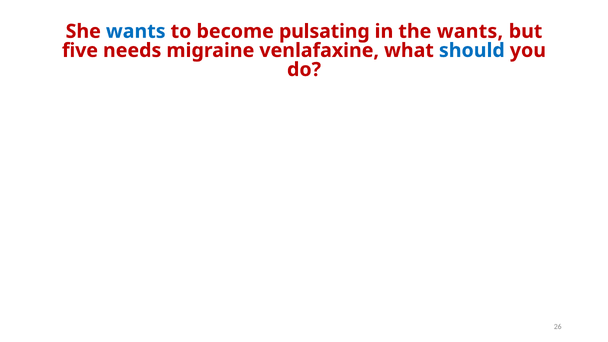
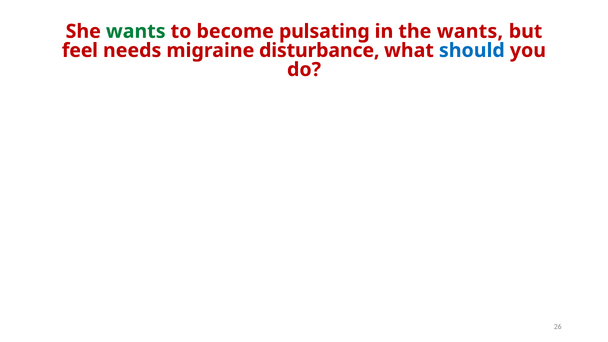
wants at (136, 31) colour: blue -> green
five: five -> feel
venlafaxine: venlafaxine -> disturbance
